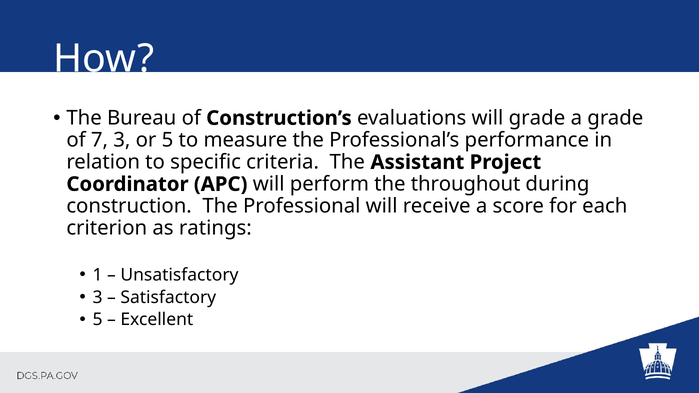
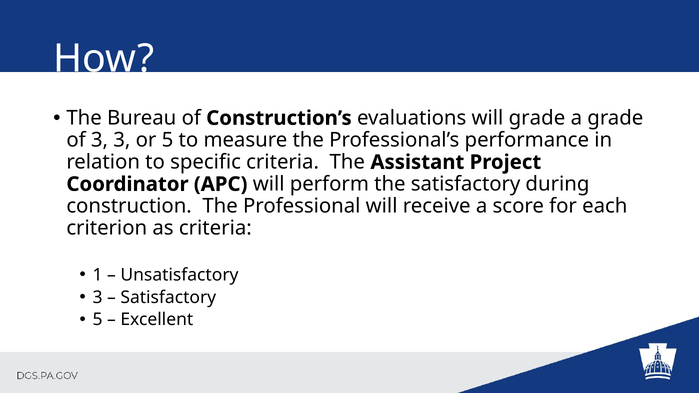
of 7: 7 -> 3
the throughout: throughout -> satisfactory
as ratings: ratings -> criteria
